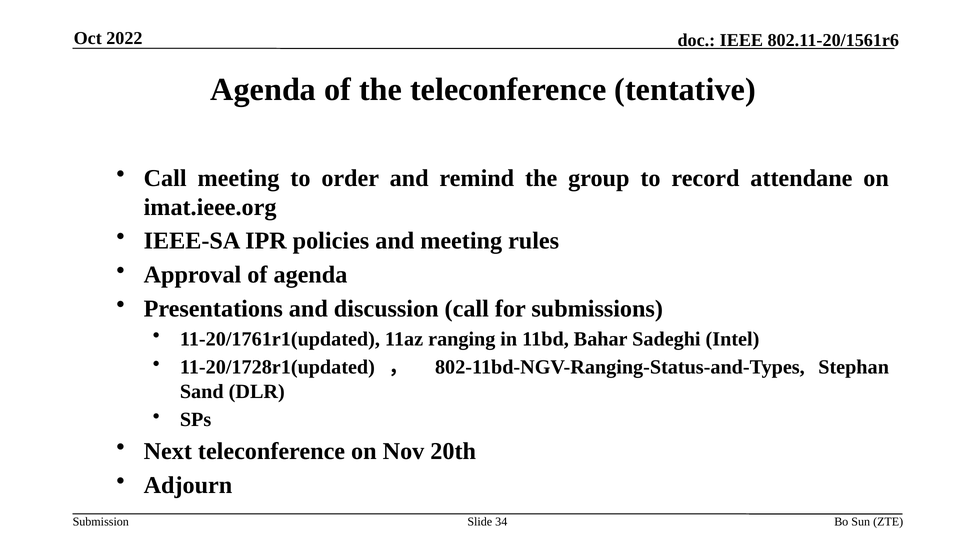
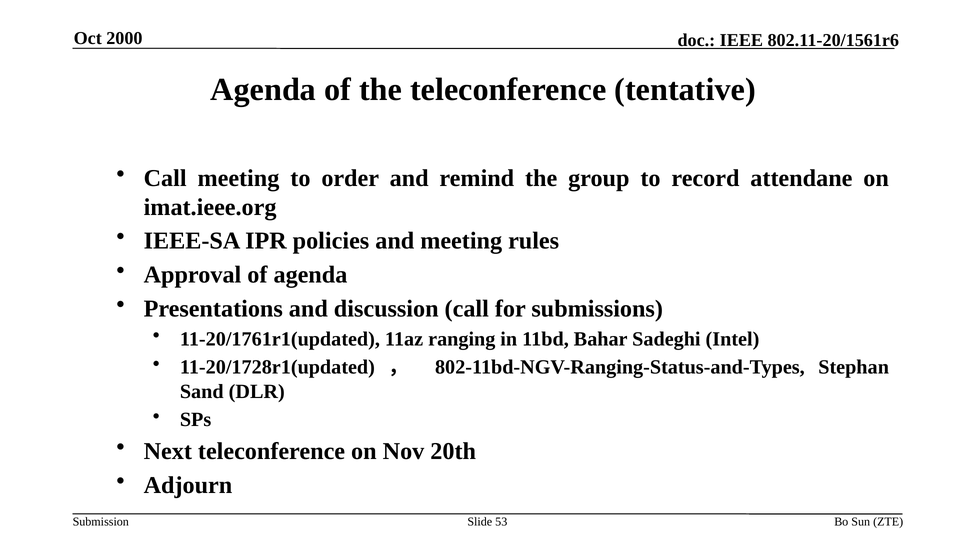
2022: 2022 -> 2000
34: 34 -> 53
